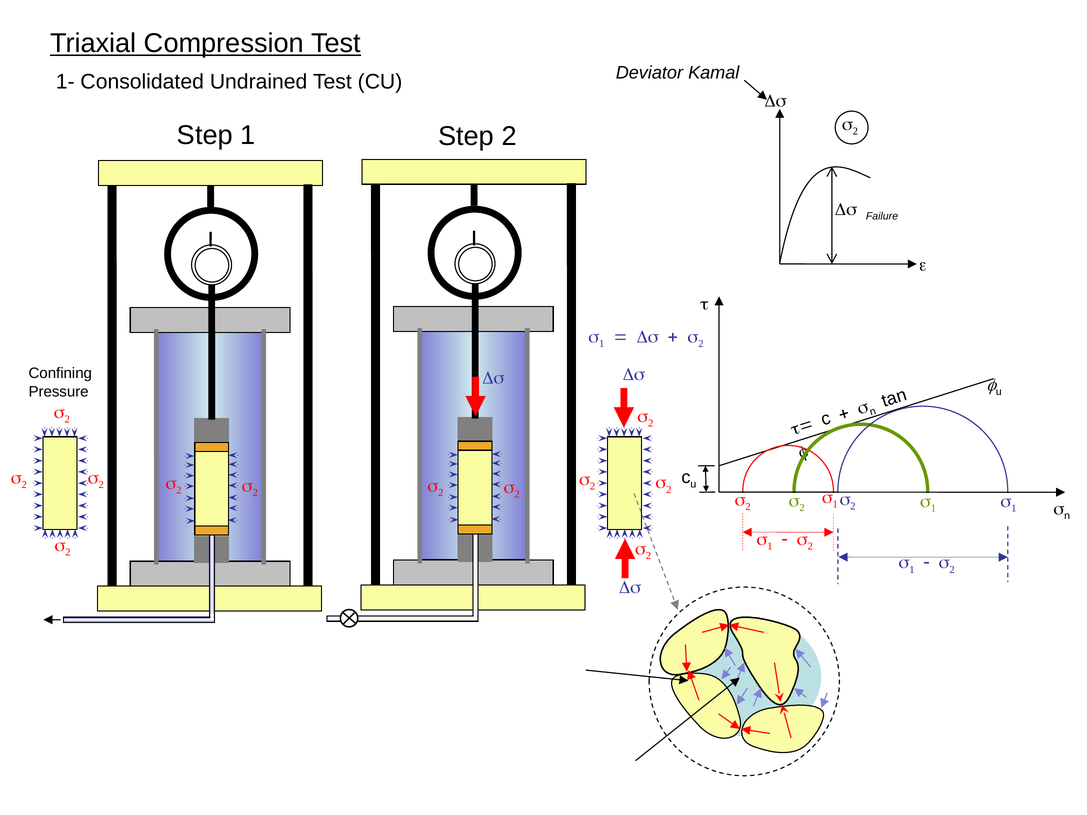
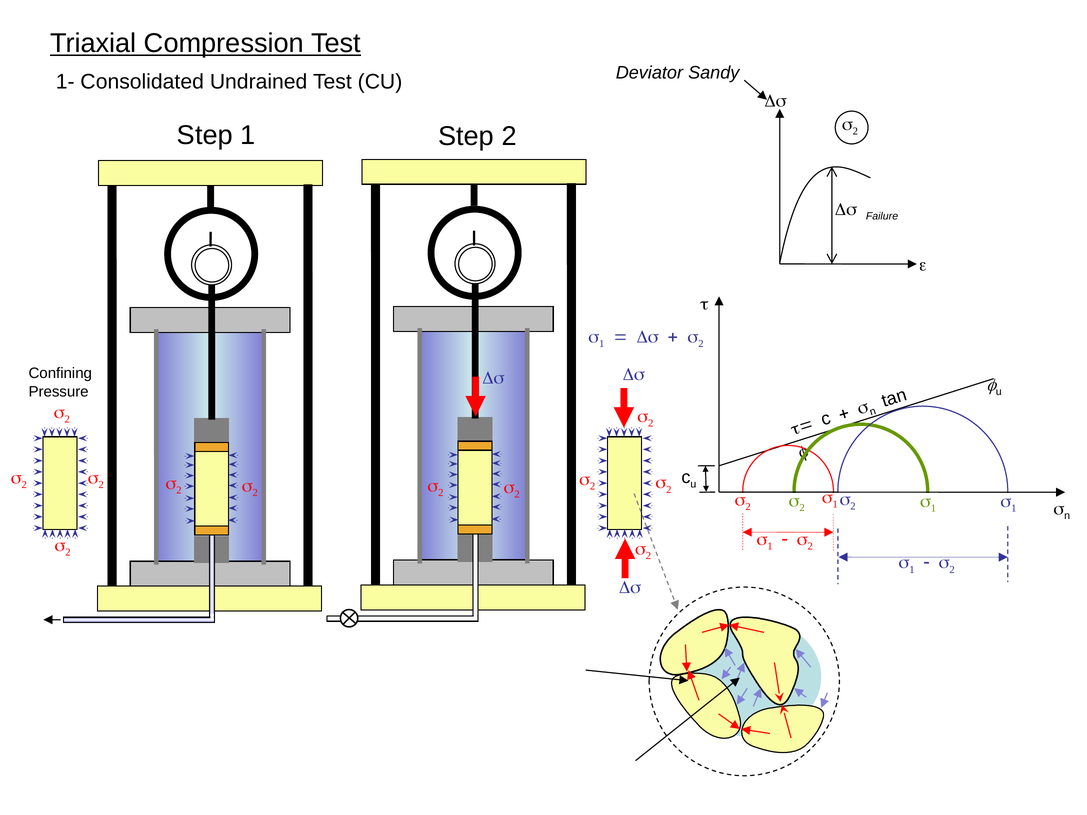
Kamal: Kamal -> Sandy
